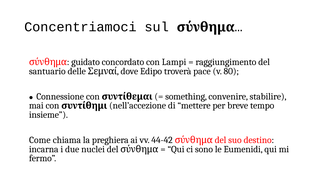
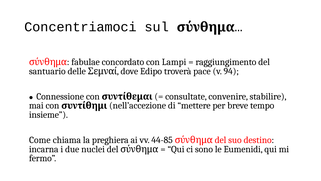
guidato: guidato -> fabulae
80: 80 -> 94
something: something -> consultate
44-42: 44-42 -> 44-85
